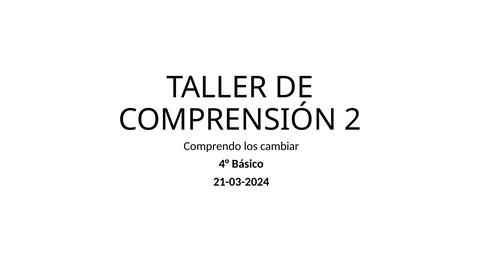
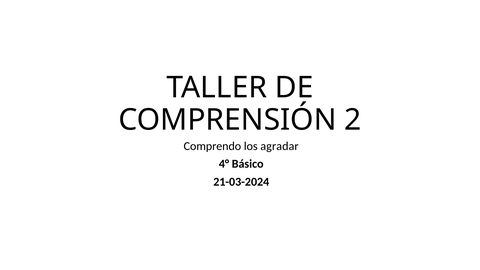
cambiar: cambiar -> agradar
